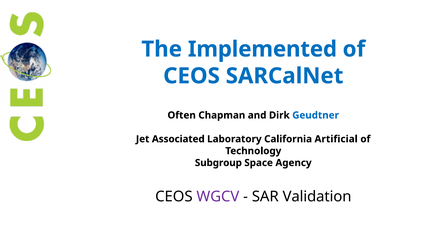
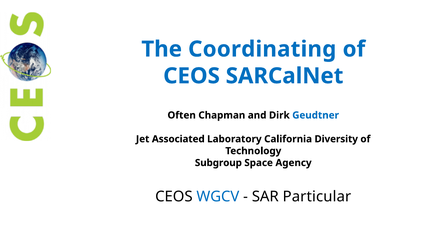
Implemented: Implemented -> Coordinating
Artificial: Artificial -> Diversity
WGCV colour: purple -> blue
Validation: Validation -> Particular
